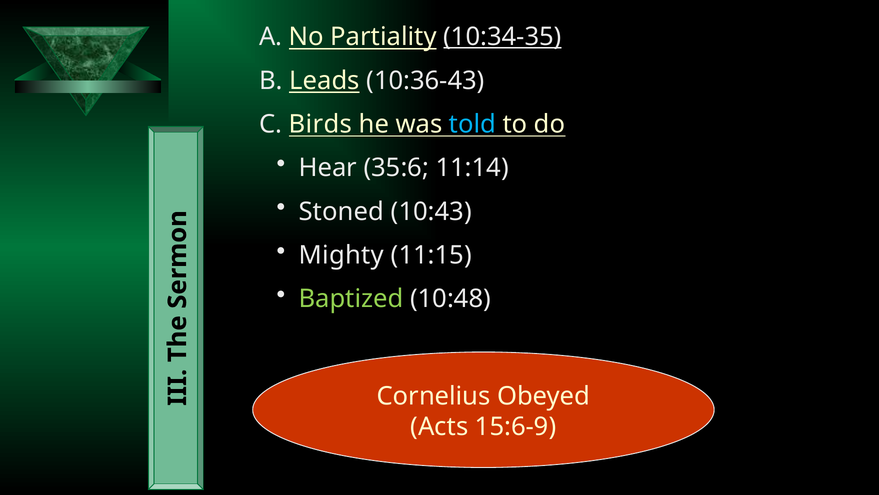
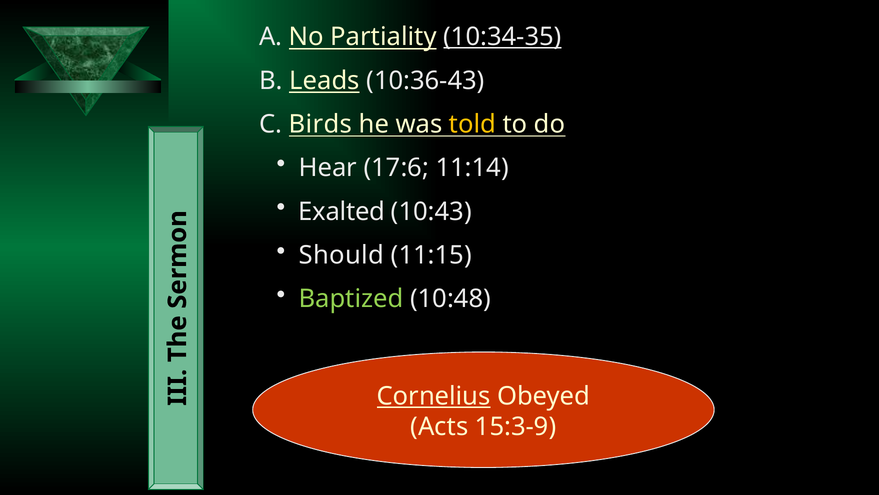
told colour: light blue -> yellow
35:6: 35:6 -> 17:6
Stoned: Stoned -> Exalted
Mighty: Mighty -> Should
Cornelius underline: none -> present
15:6-9: 15:6-9 -> 15:3-9
